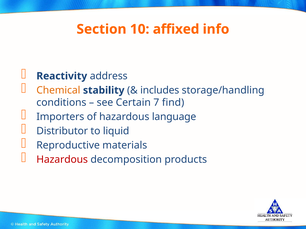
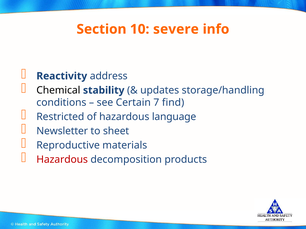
affixed: affixed -> severe
Chemical colour: orange -> black
includes: includes -> updates
Importers: Importers -> Restricted
Distributor: Distributor -> Newsletter
liquid: liquid -> sheet
